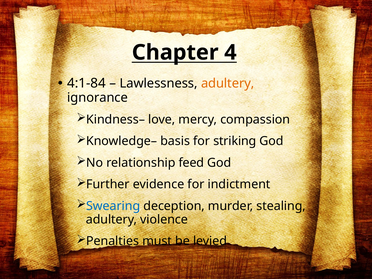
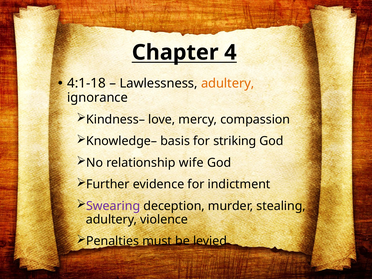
4:1-84: 4:1-84 -> 4:1-18
feed: feed -> wife
Swearing colour: blue -> purple
